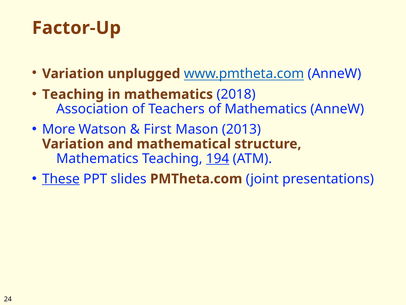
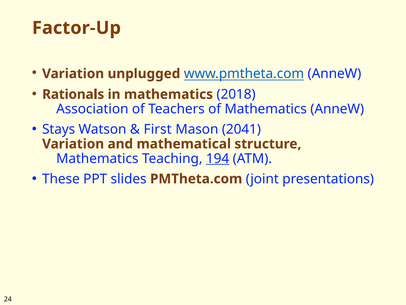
Teaching at (73, 94): Teaching -> Rationals
More: More -> Stays
2013: 2013 -> 2041
These underline: present -> none
